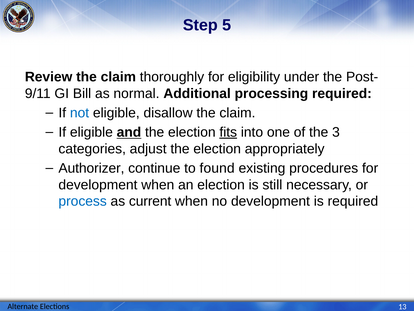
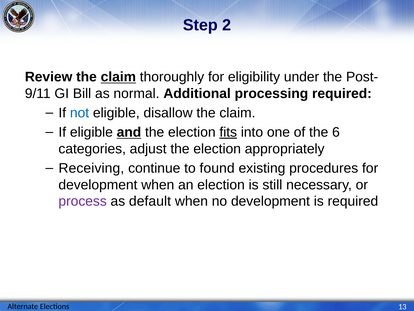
5: 5 -> 2
claim at (118, 77) underline: none -> present
3: 3 -> 6
Authorizer: Authorizer -> Receiving
process colour: blue -> purple
current: current -> default
